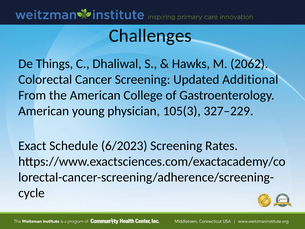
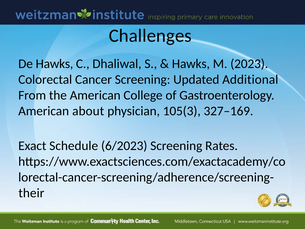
De Things: Things -> Hawks
2062: 2062 -> 2023
young: young -> about
327–229: 327–229 -> 327–169
cycle: cycle -> their
